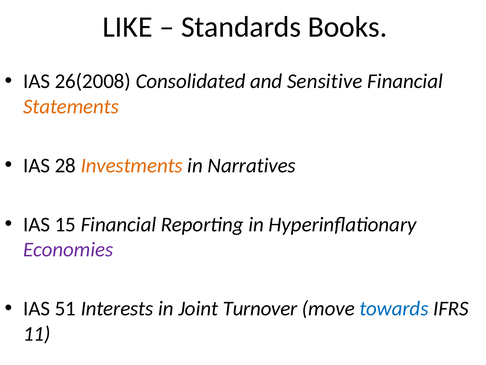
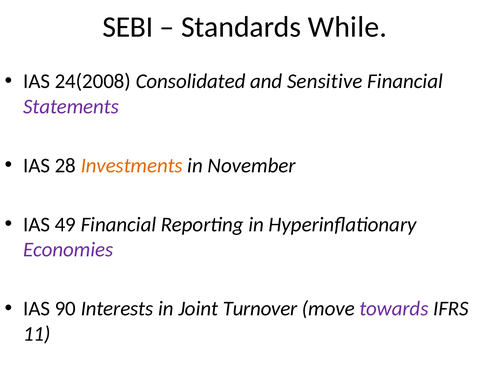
LIKE: LIKE -> SEBI
Books: Books -> While
26(2008: 26(2008 -> 24(2008
Statements colour: orange -> purple
Narratives: Narratives -> November
15: 15 -> 49
51: 51 -> 90
towards colour: blue -> purple
